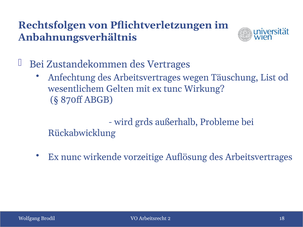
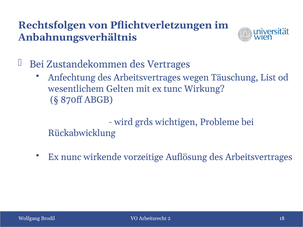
außerhalb: außerhalb -> wichtigen
